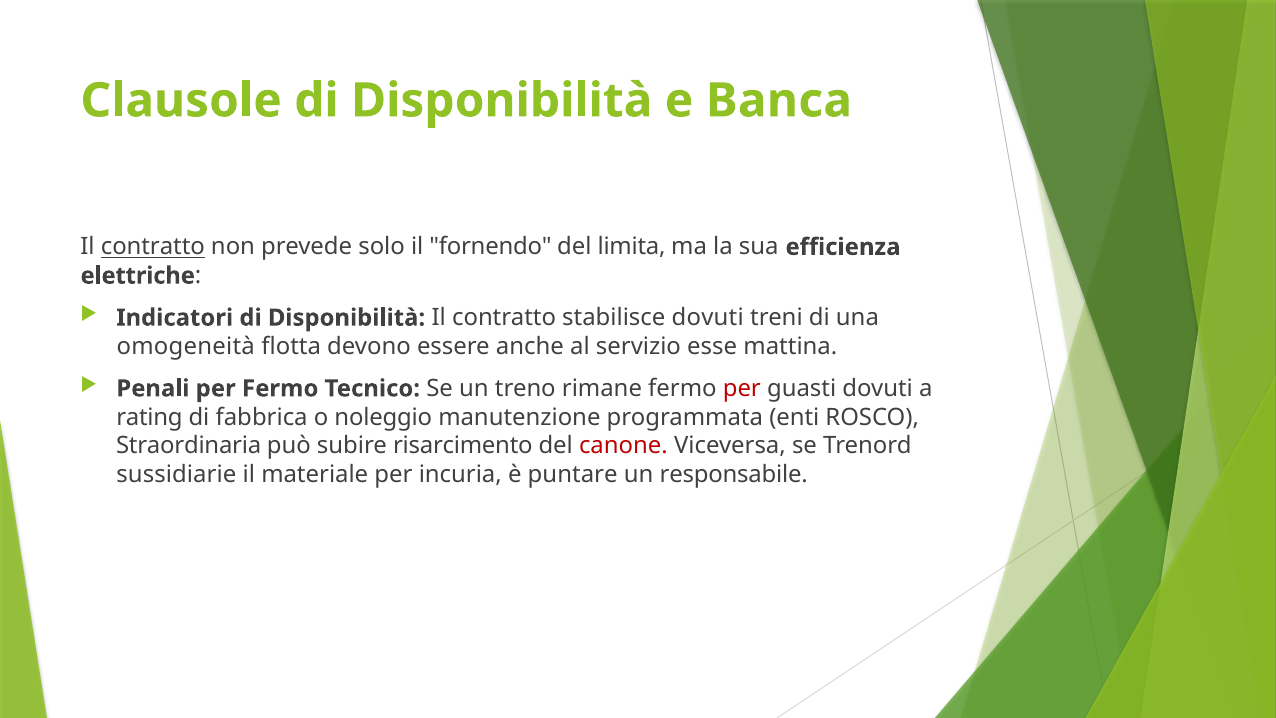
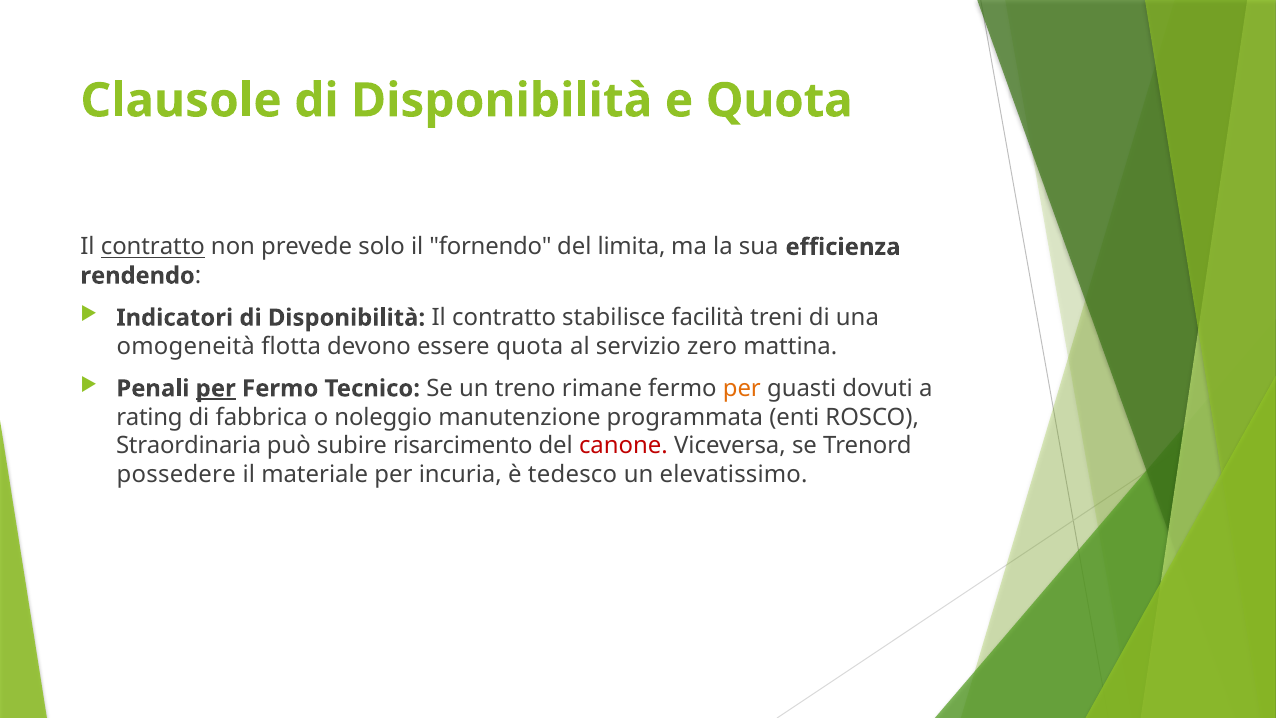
e Banca: Banca -> Quota
elettriche: elettriche -> rendendo
stabilisce dovuti: dovuti -> facilità
essere anche: anche -> quota
esse: esse -> zero
per at (216, 388) underline: none -> present
per at (742, 388) colour: red -> orange
sussidiarie: sussidiarie -> possedere
puntare: puntare -> tedesco
responsabile: responsabile -> elevatissimo
